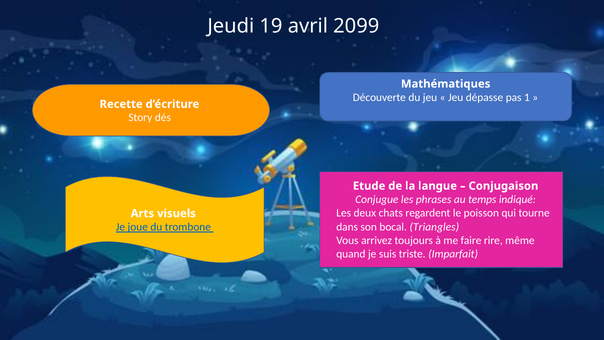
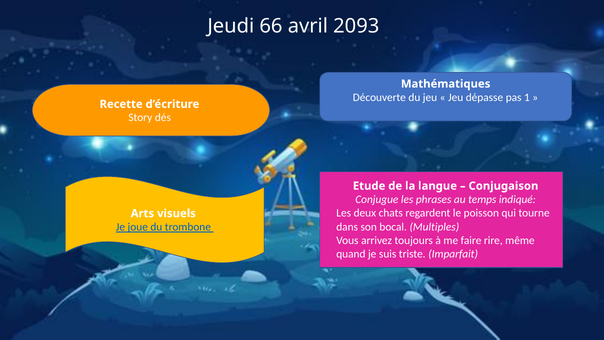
19: 19 -> 66
2099: 2099 -> 2093
Triangles: Triangles -> Multiples
